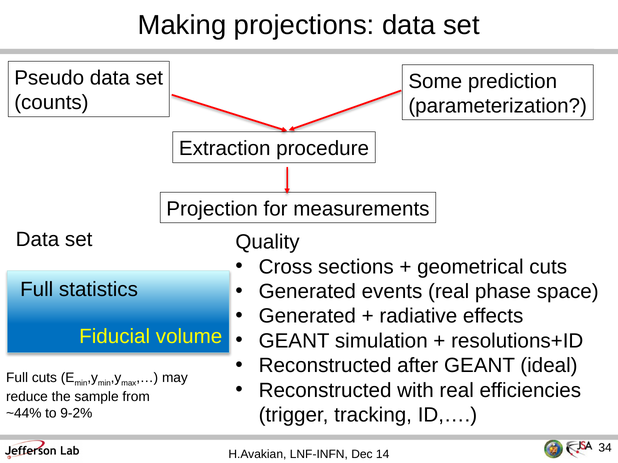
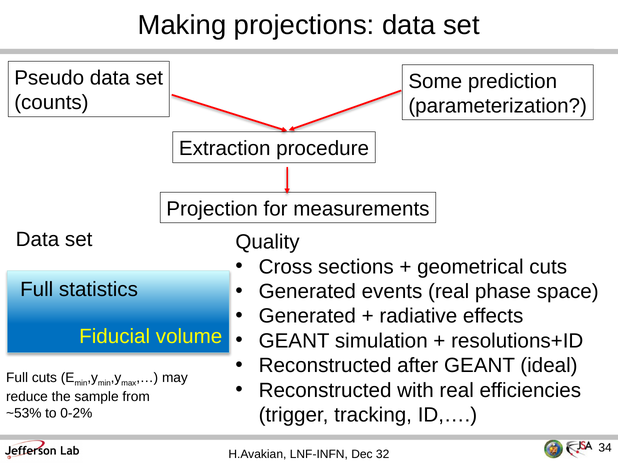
~44%: ~44% -> ~53%
9-2%: 9-2% -> 0-2%
14: 14 -> 32
